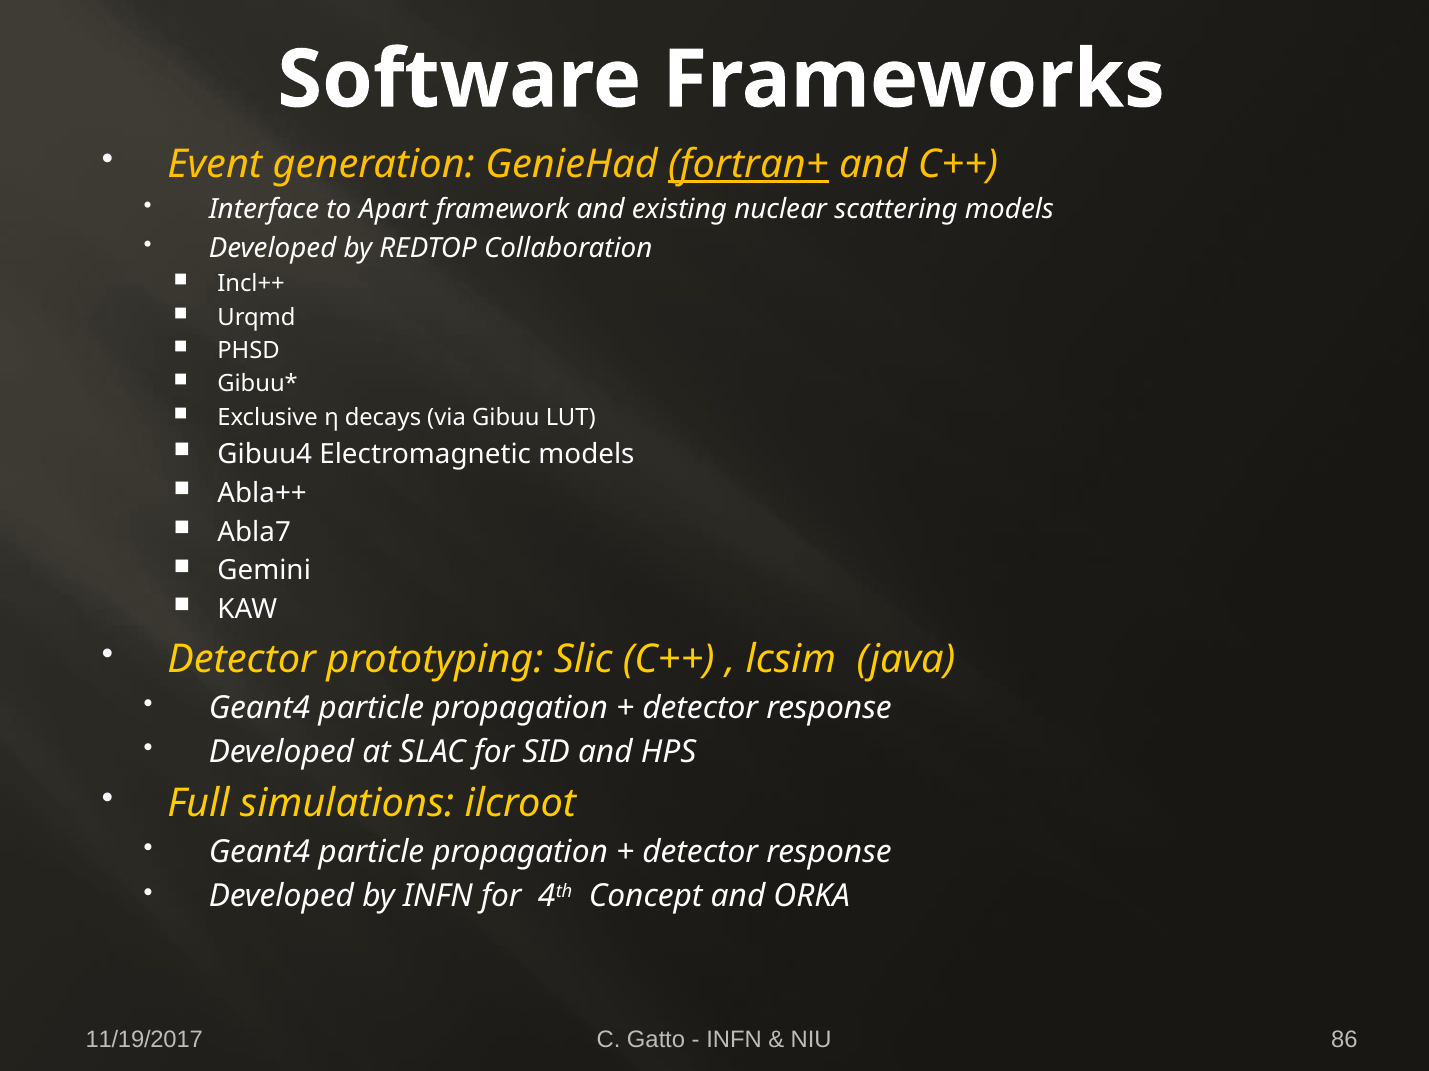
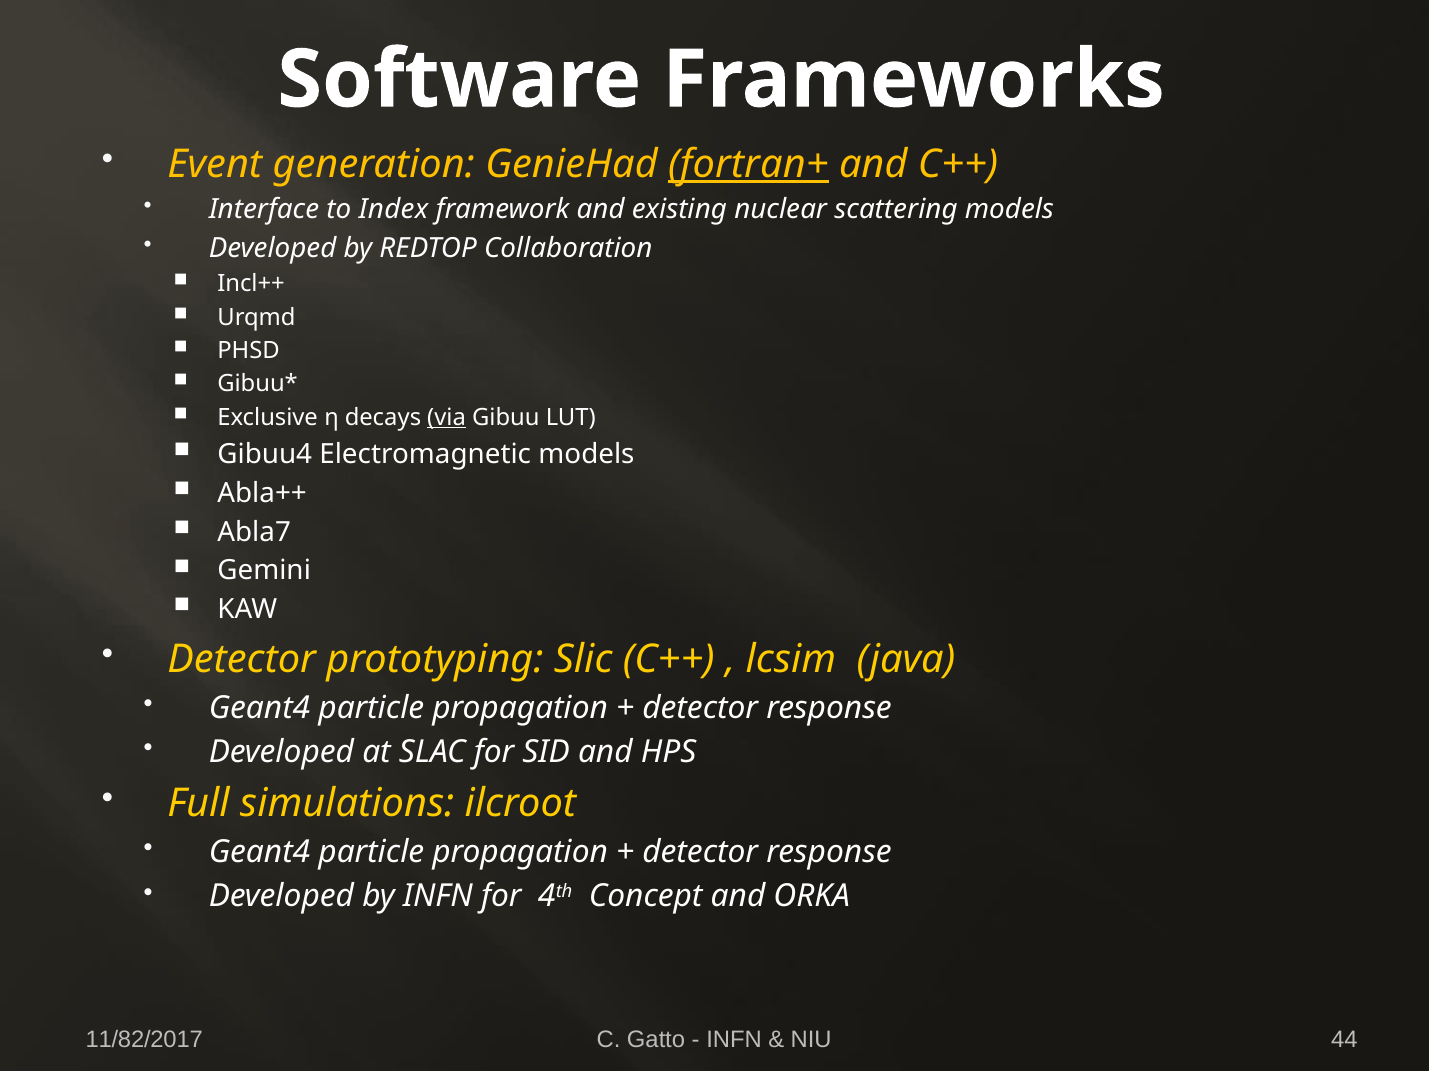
Apart: Apart -> Index
via underline: none -> present
11/19/2017: 11/19/2017 -> 11/82/2017
86: 86 -> 44
